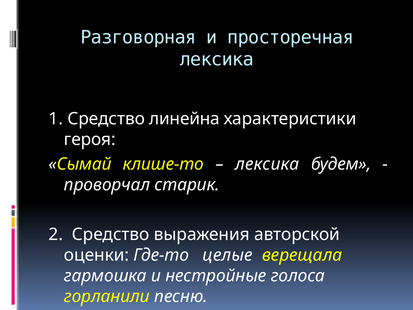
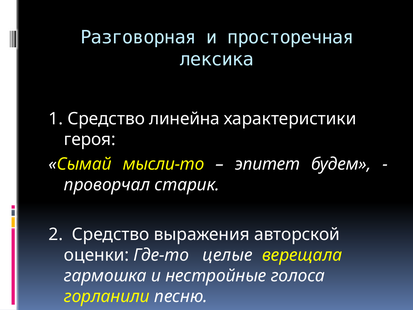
клише-то: клише-то -> мысли-то
лексика at (267, 164): лексика -> эпитет
